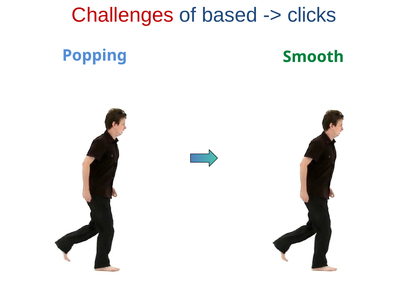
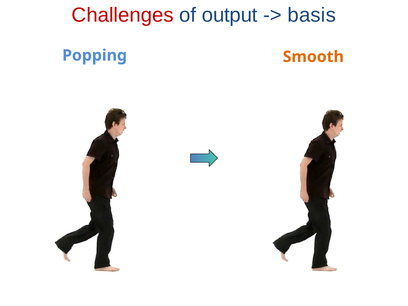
based: based -> output
clicks: clicks -> basis
Smooth colour: green -> orange
